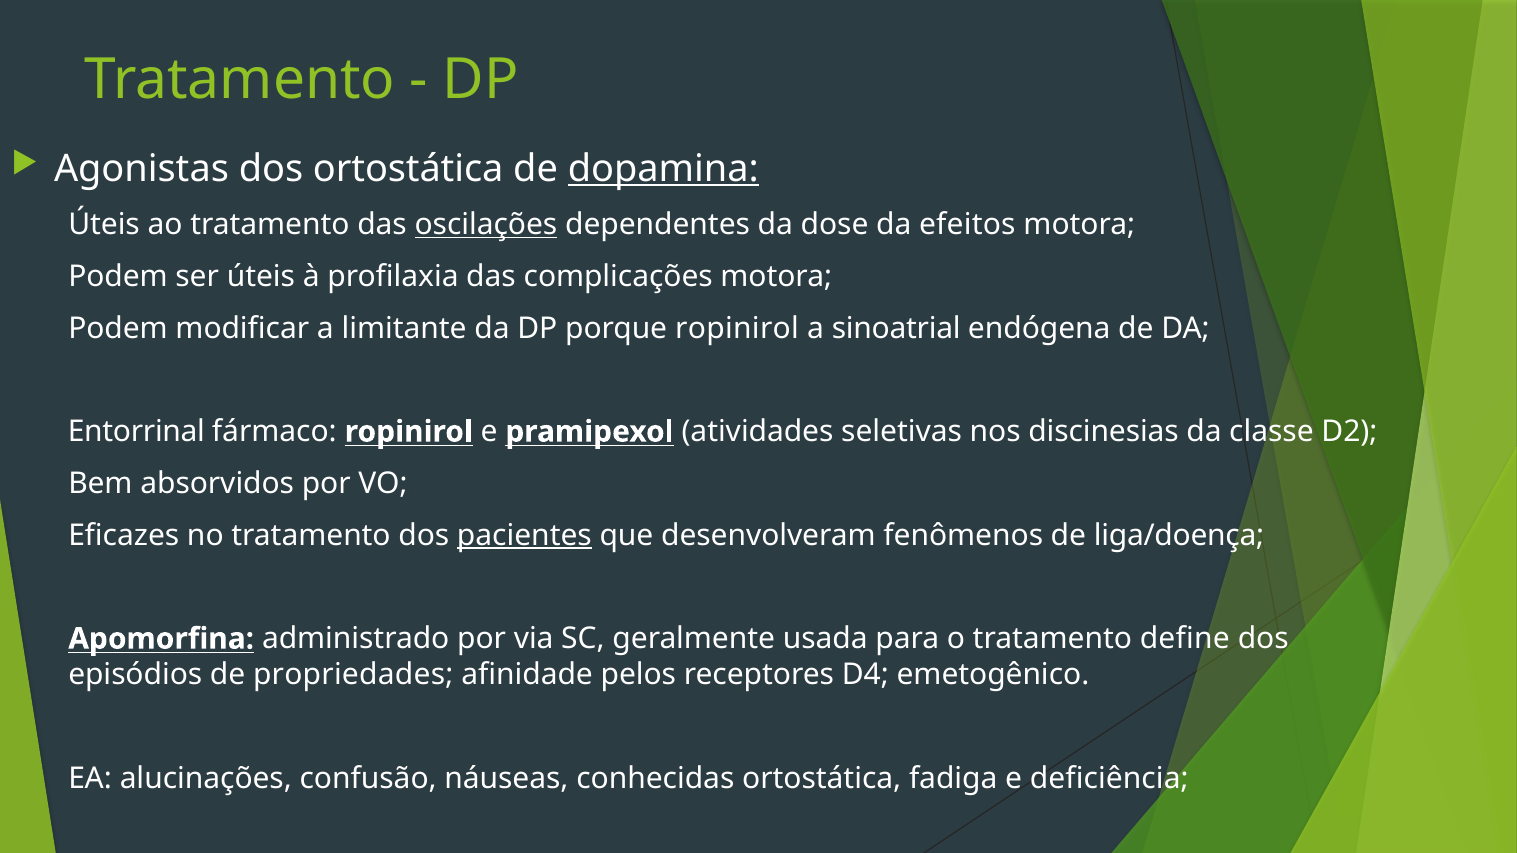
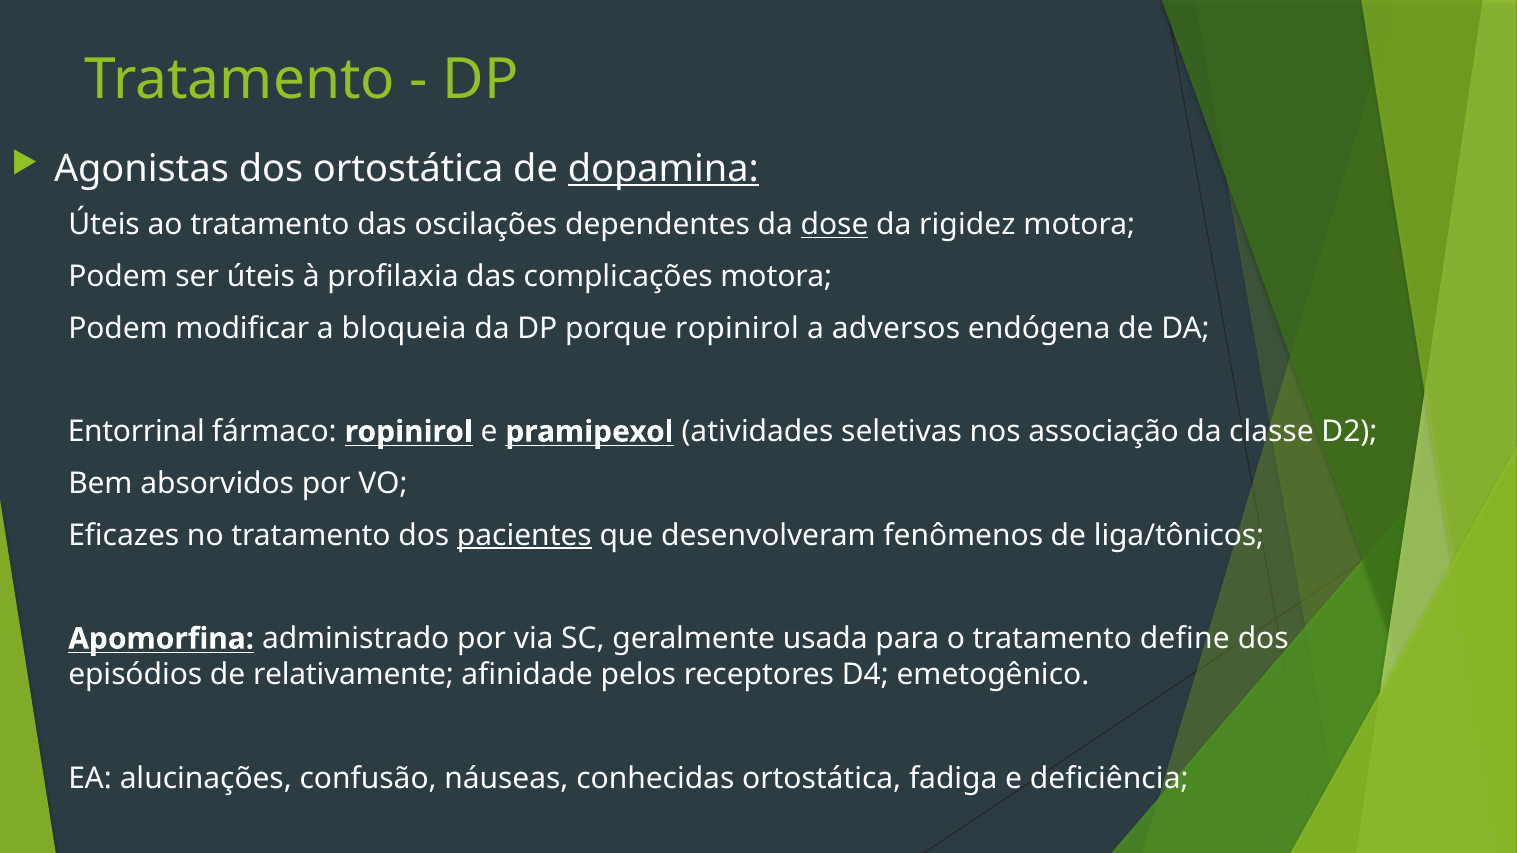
oscilações underline: present -> none
dose underline: none -> present
efeitos: efeitos -> rigidez
limitante: limitante -> bloqueia
sinoatrial: sinoatrial -> adversos
discinesias: discinesias -> associação
liga/doença: liga/doença -> liga/tônicos
propriedades: propriedades -> relativamente
